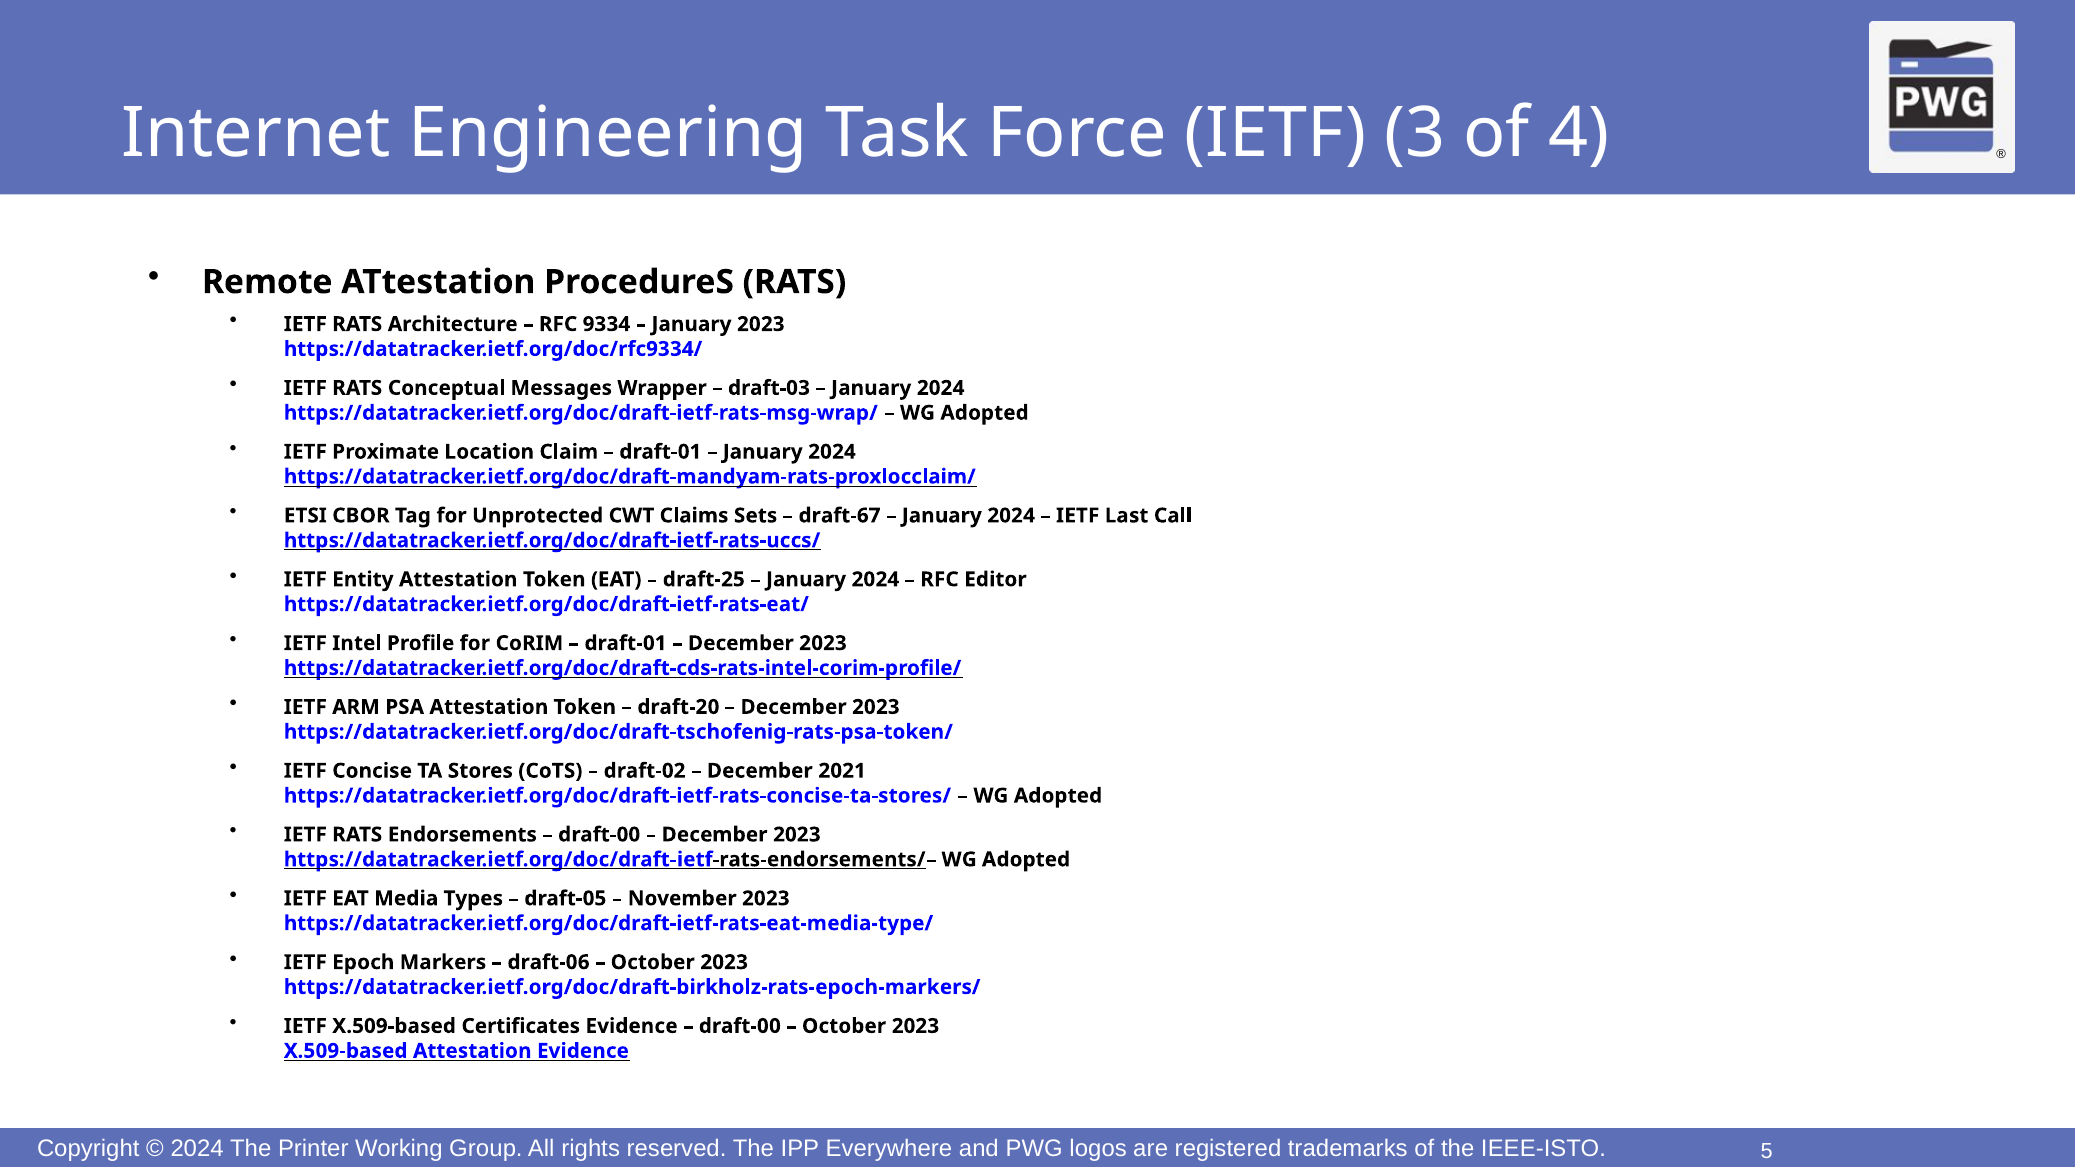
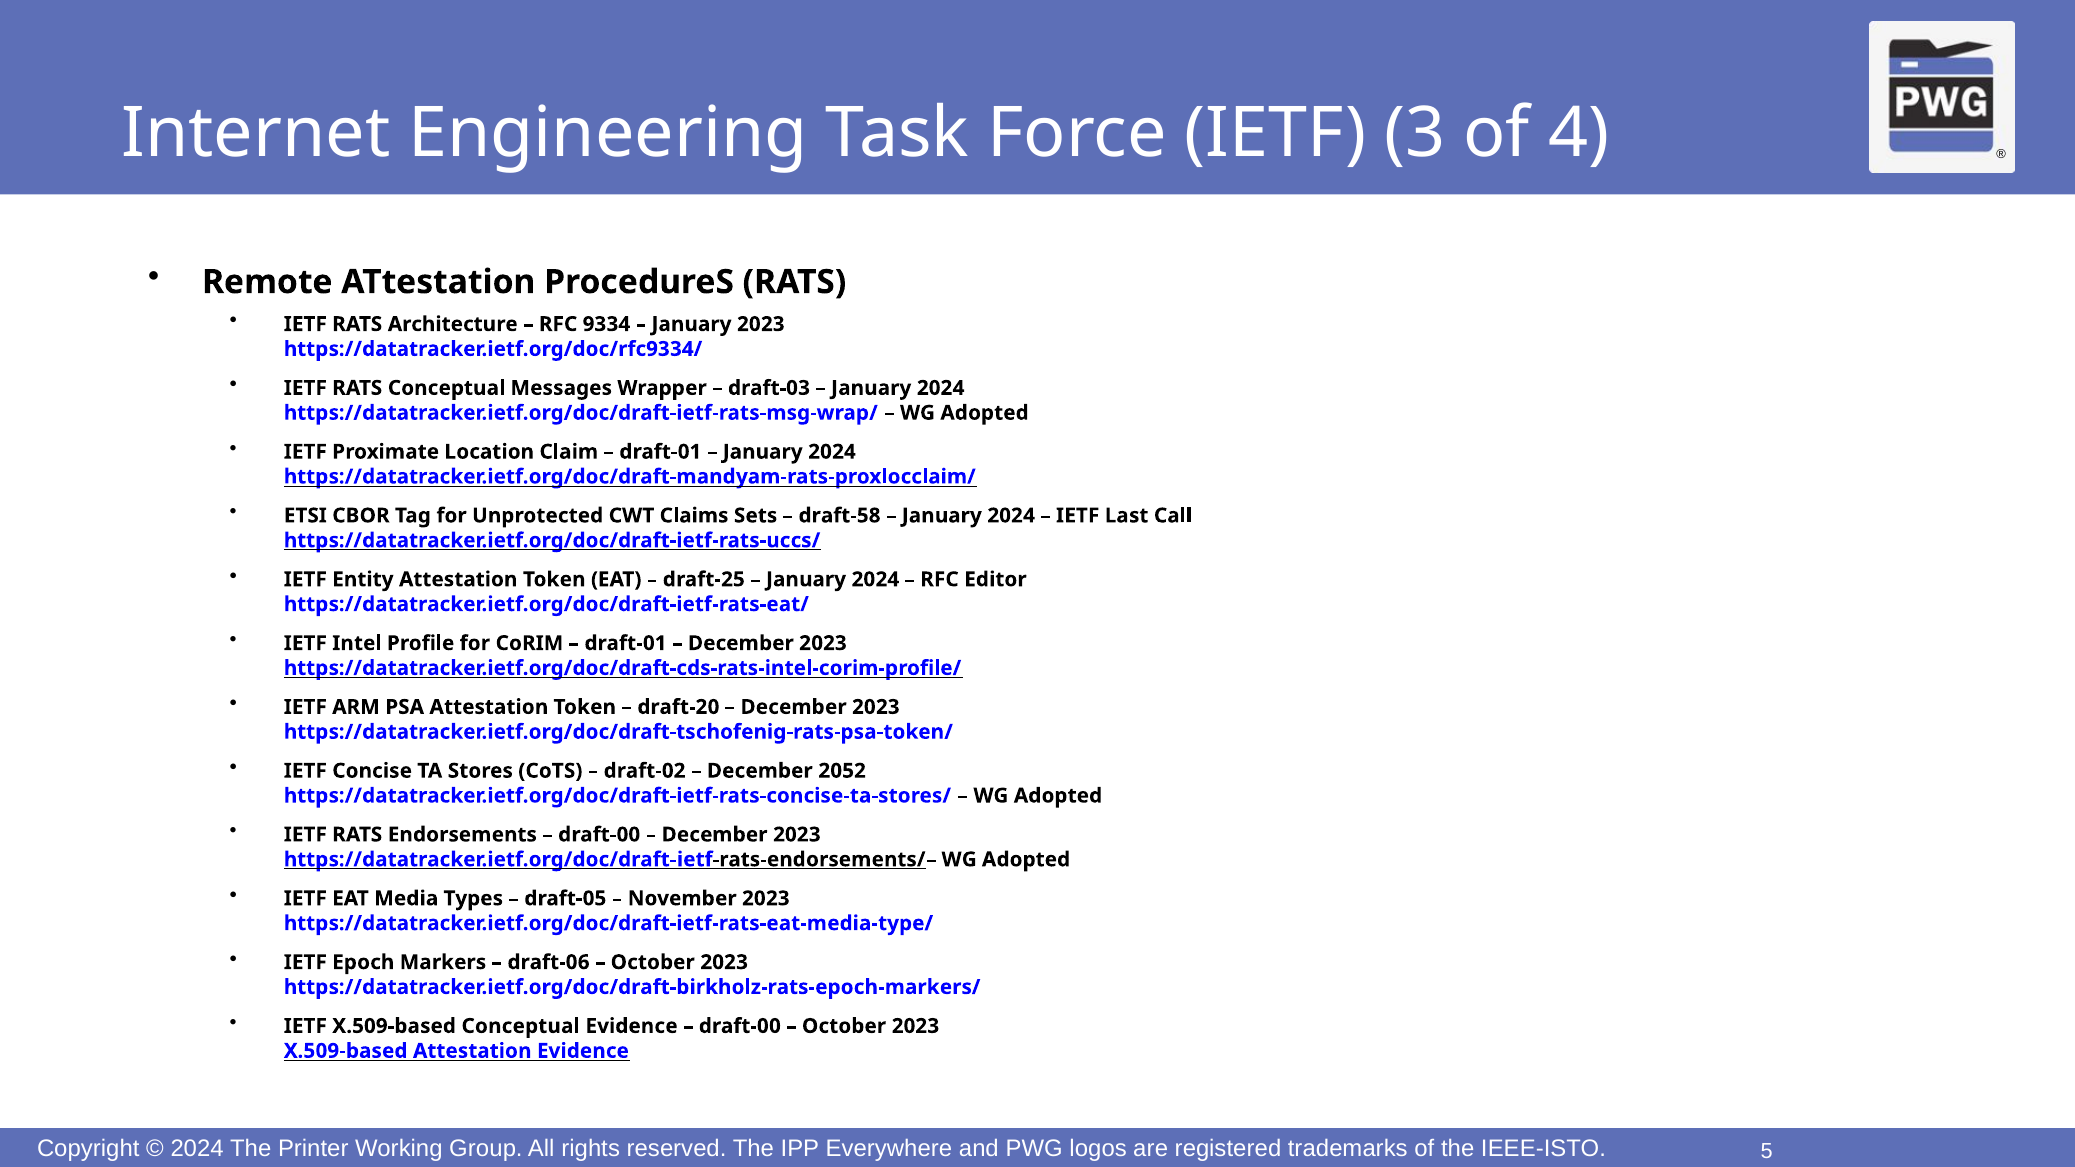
draft-67: draft-67 -> draft-58
2021: 2021 -> 2052
X.509-based Certificates: Certificates -> Conceptual
